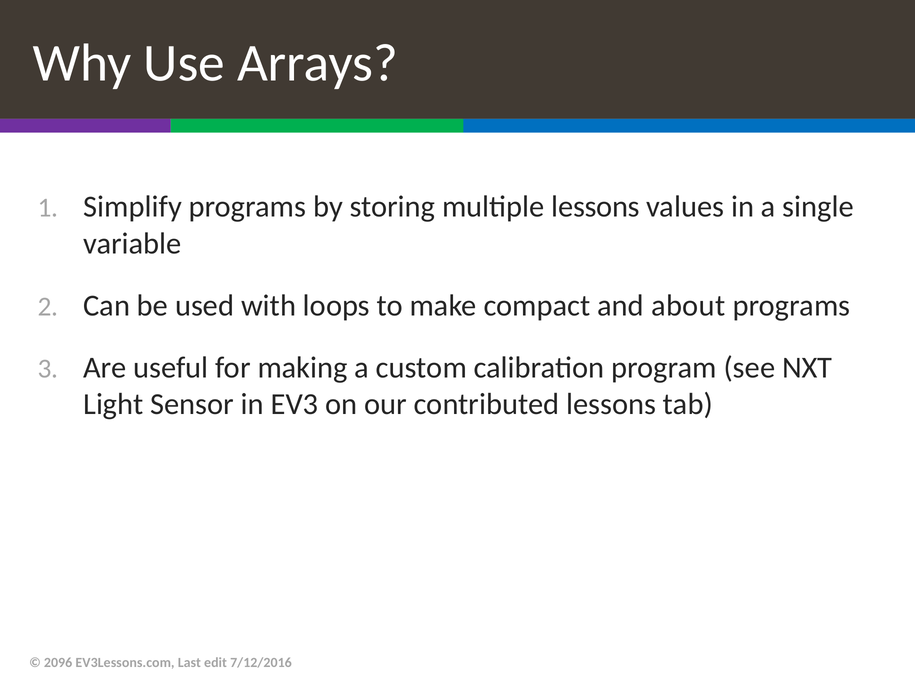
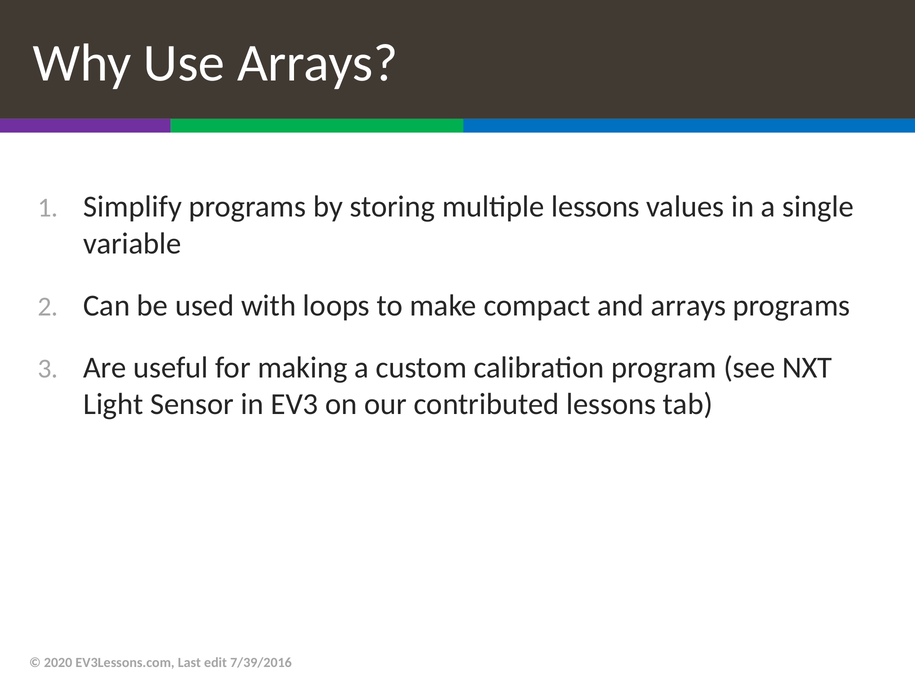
and about: about -> arrays
2096: 2096 -> 2020
7/12/2016: 7/12/2016 -> 7/39/2016
